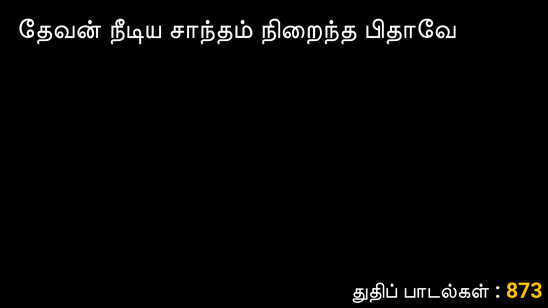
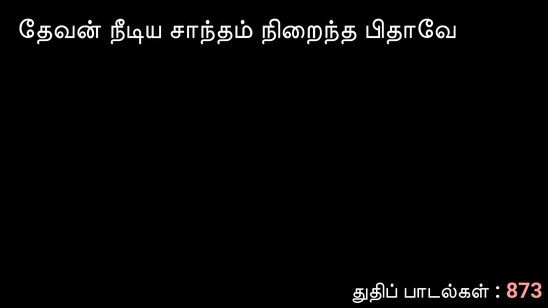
873 colour: yellow -> pink
